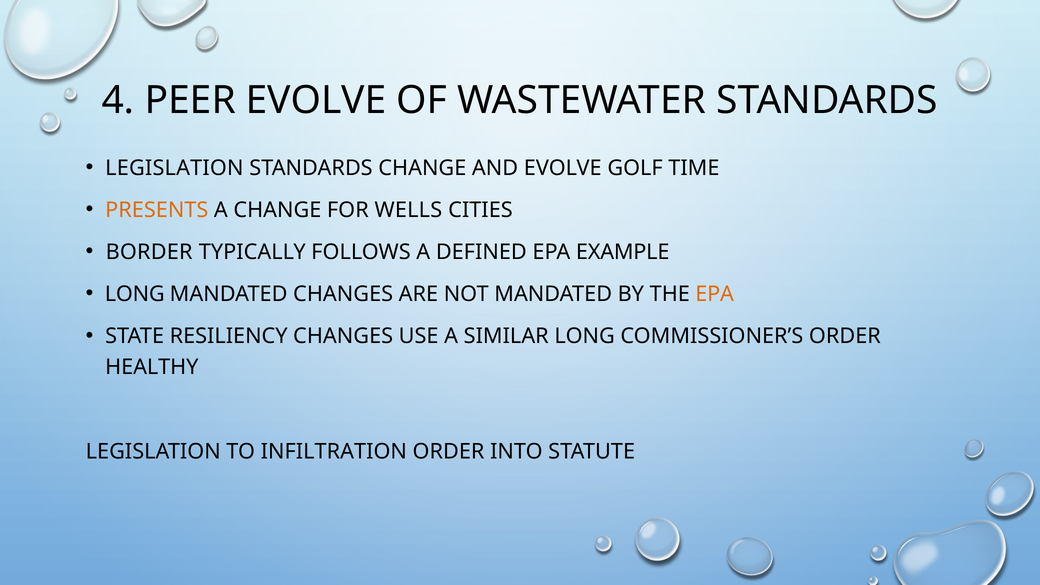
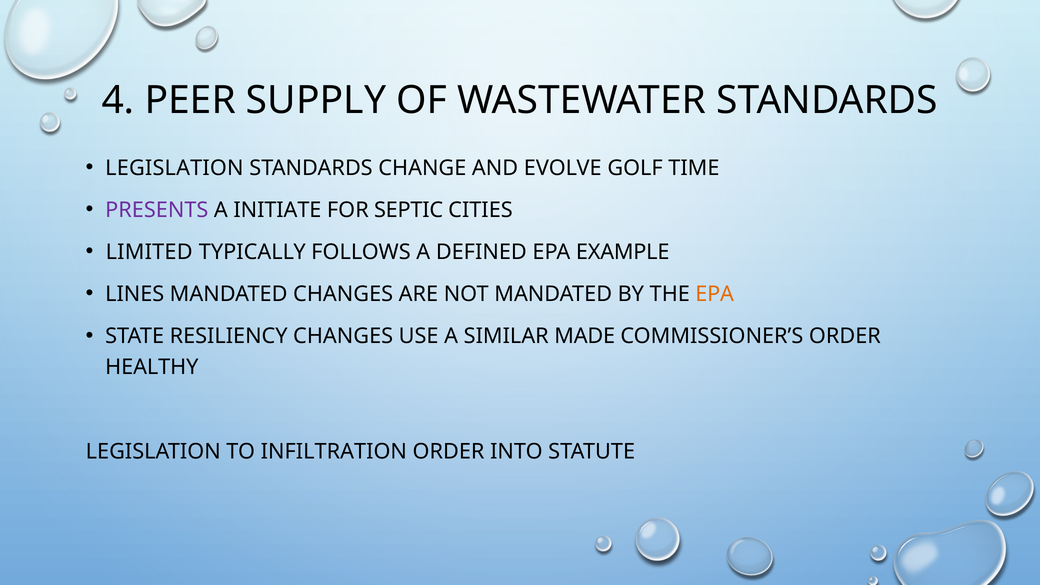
PEER EVOLVE: EVOLVE -> SUPPLY
PRESENTS colour: orange -> purple
A CHANGE: CHANGE -> INITIATE
WELLS: WELLS -> SEPTIC
BORDER: BORDER -> LIMITED
LONG at (135, 294): LONG -> LINES
SIMILAR LONG: LONG -> MADE
